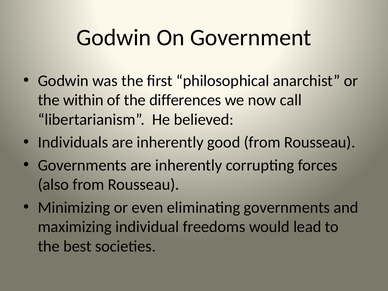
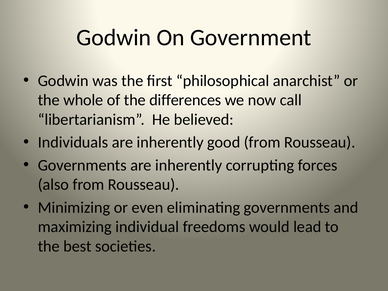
within: within -> whole
